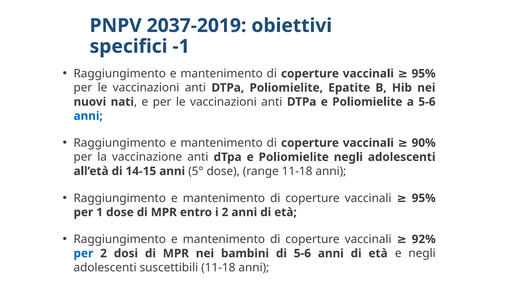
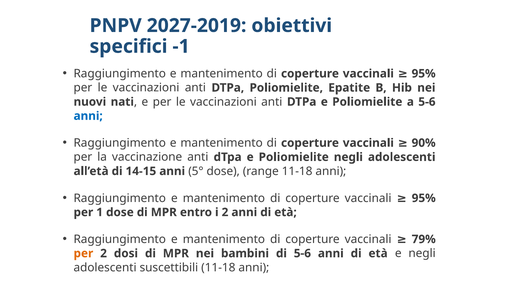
2037-2019: 2037-2019 -> 2027-2019
92%: 92% -> 79%
per at (83, 253) colour: blue -> orange
